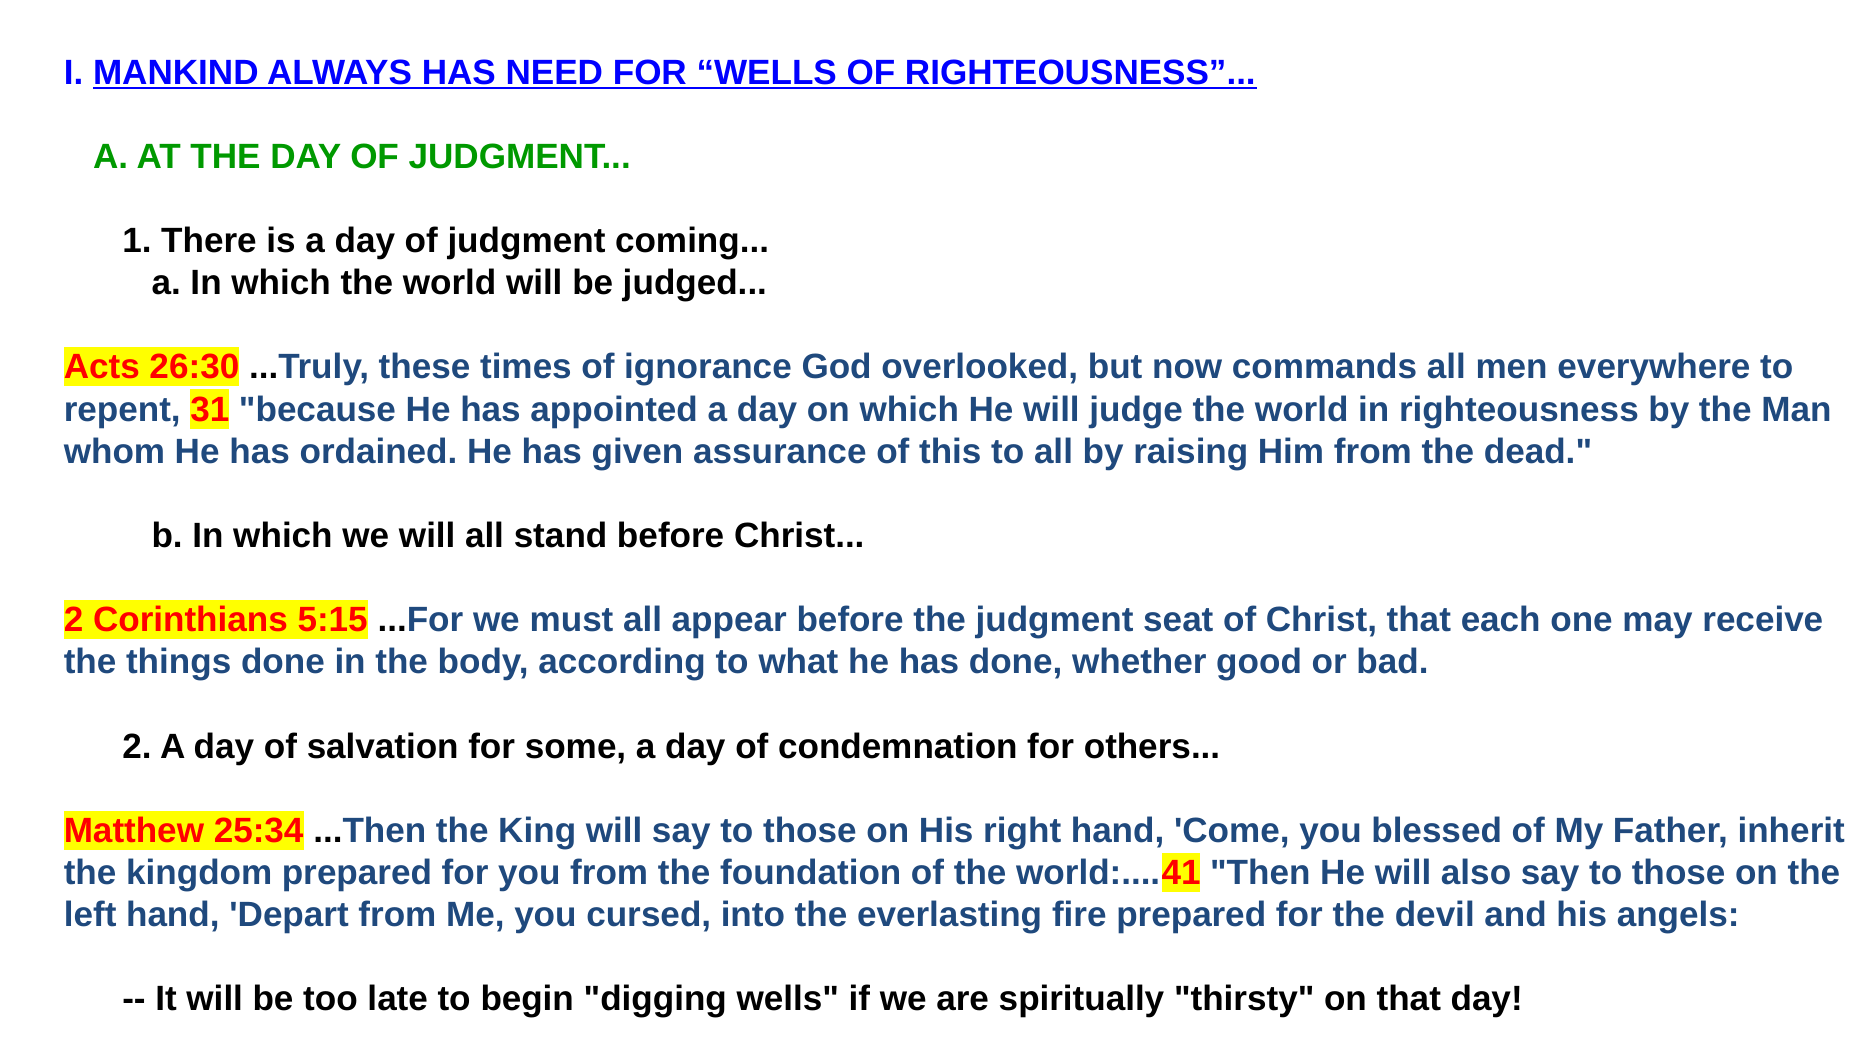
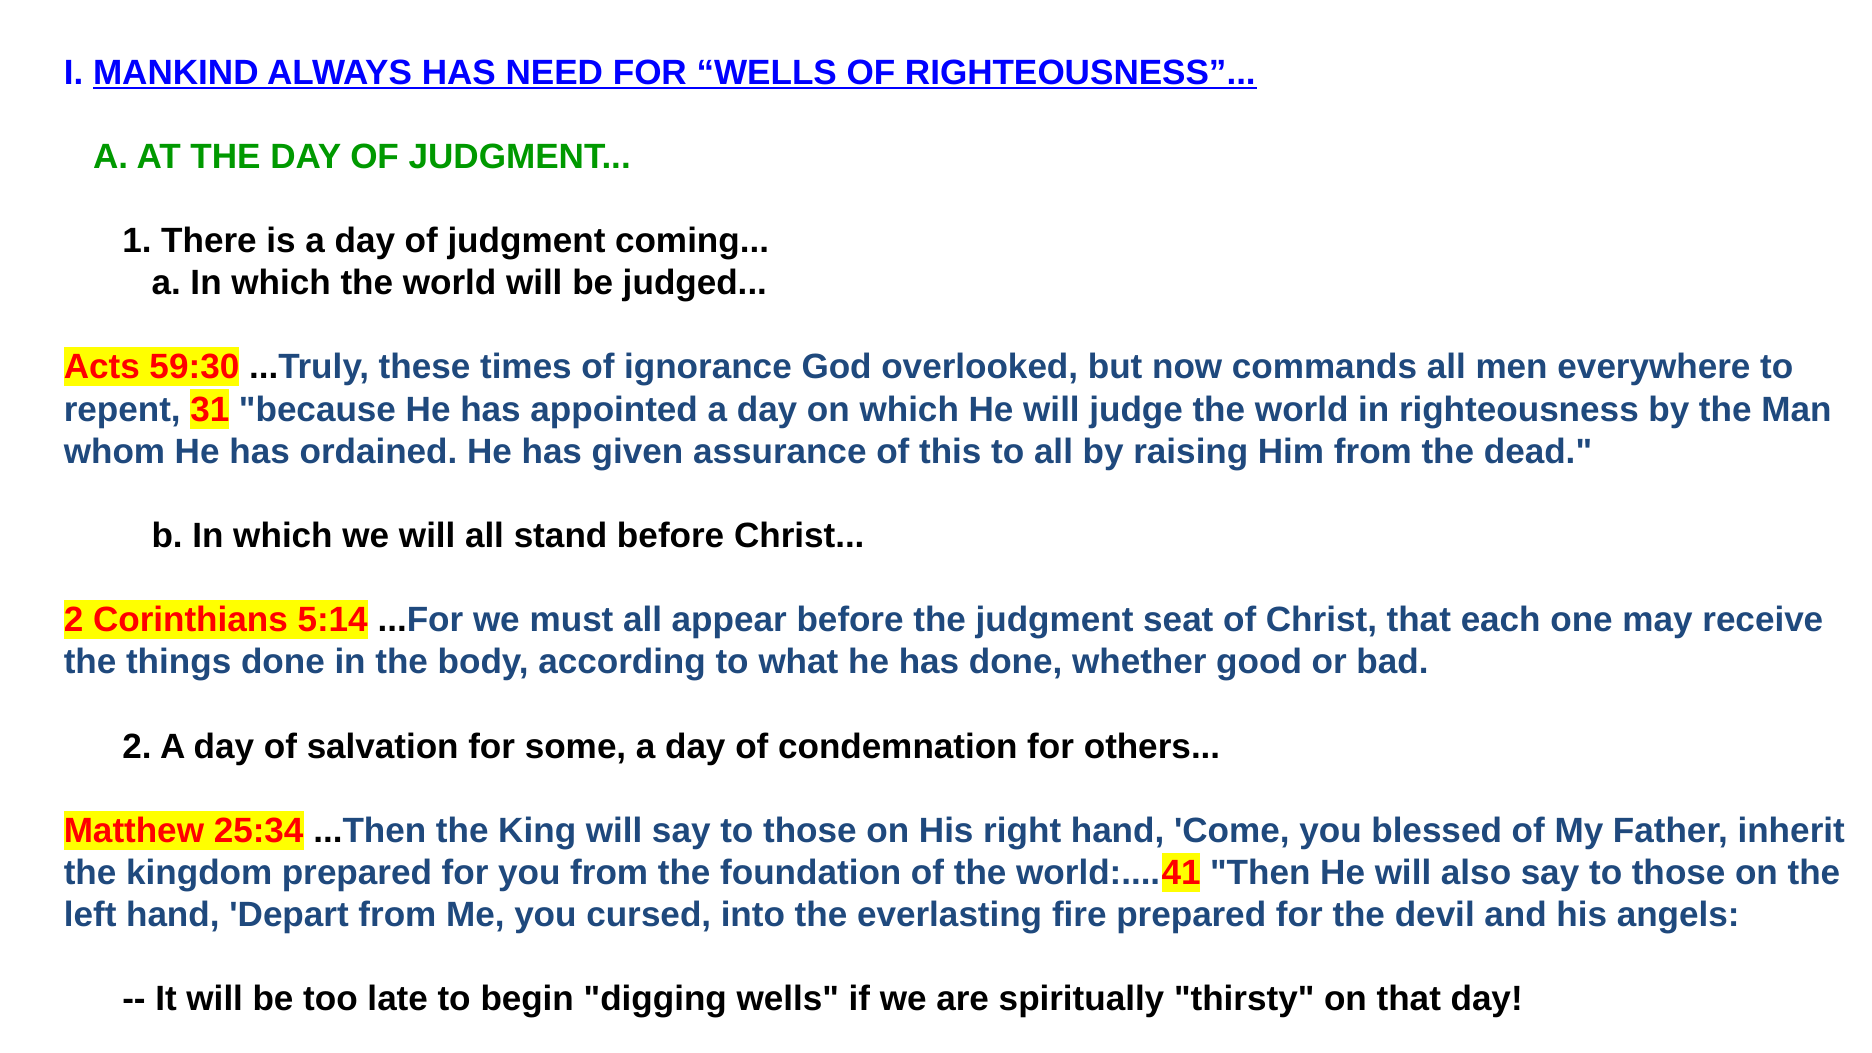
26:30: 26:30 -> 59:30
5:15: 5:15 -> 5:14
